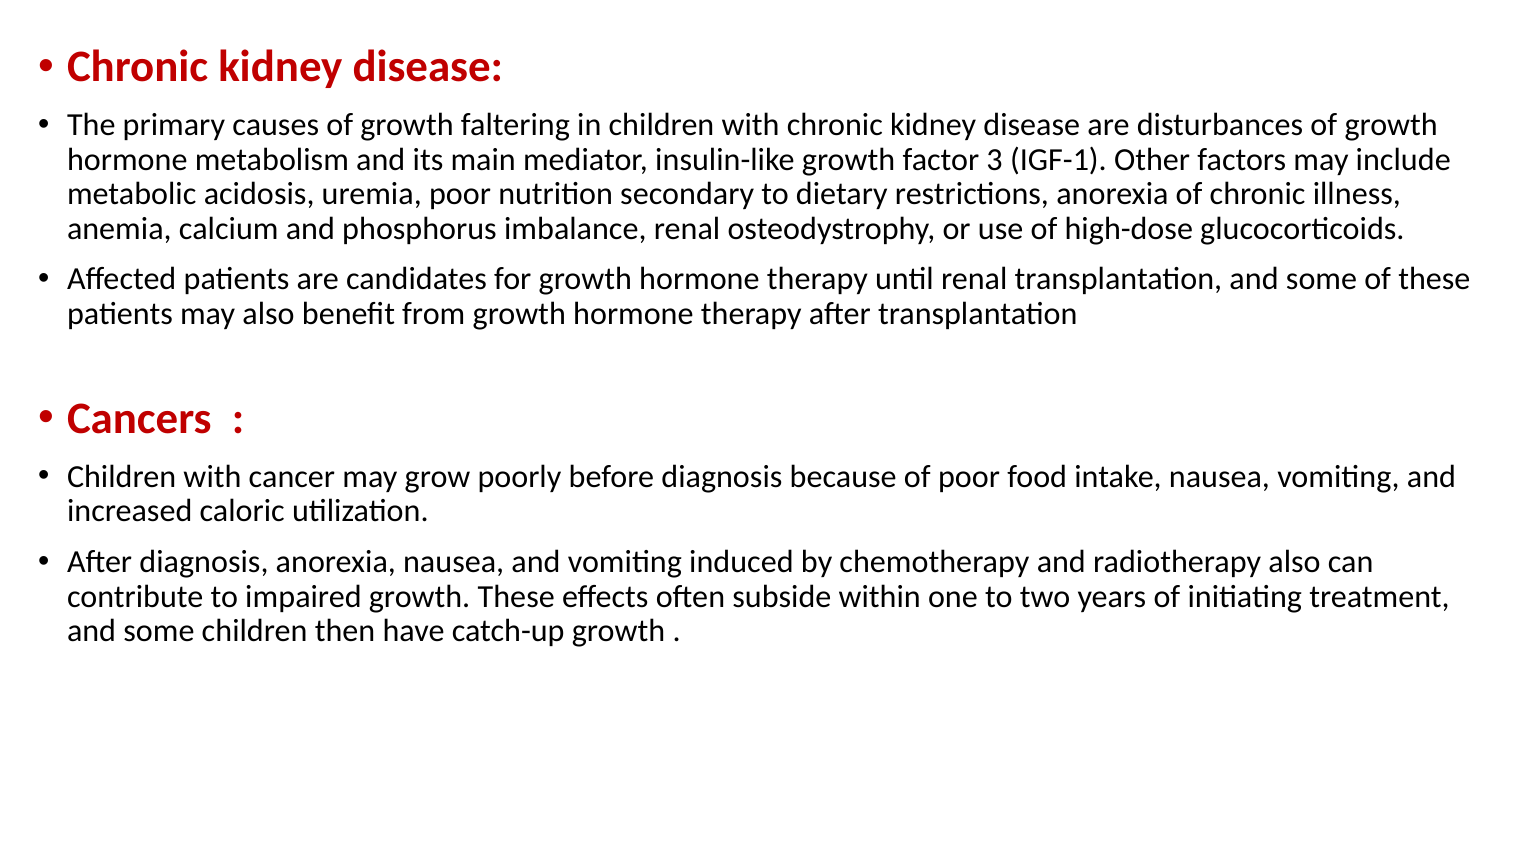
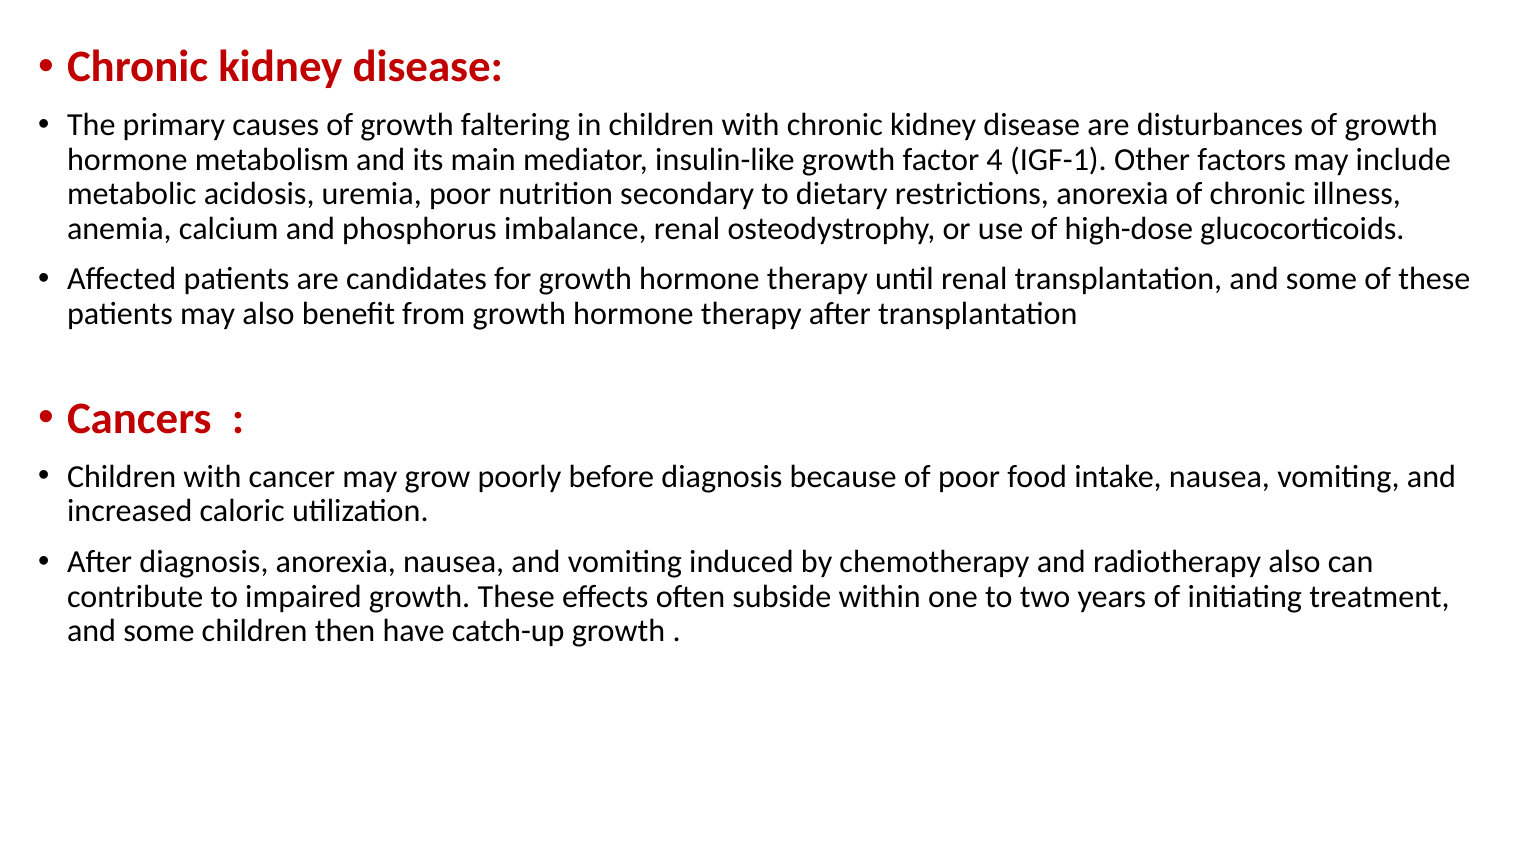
3: 3 -> 4
